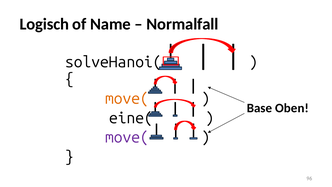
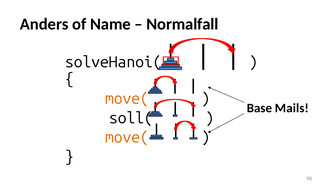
Logisch: Logisch -> Anders
Oben: Oben -> Mails
eine(: eine( -> soll(
move( at (127, 137) colour: purple -> orange
